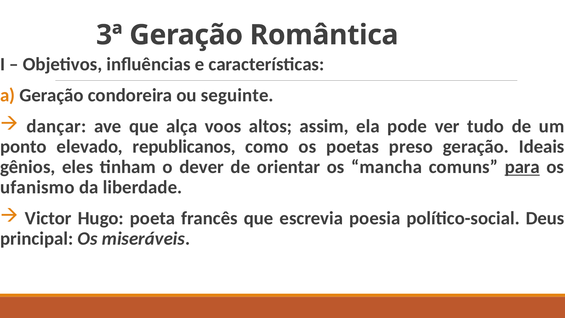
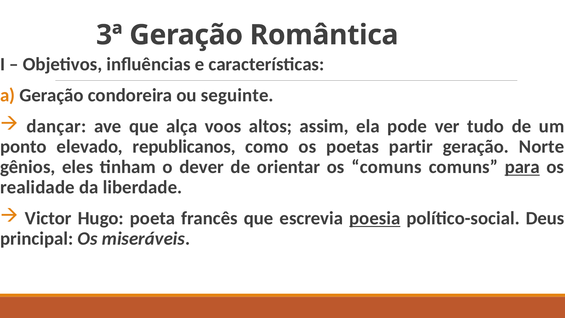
preso: preso -> partir
Ideais: Ideais -> Norte
os mancha: mancha -> comuns
ufanismo: ufanismo -> realidade
poesia underline: none -> present
